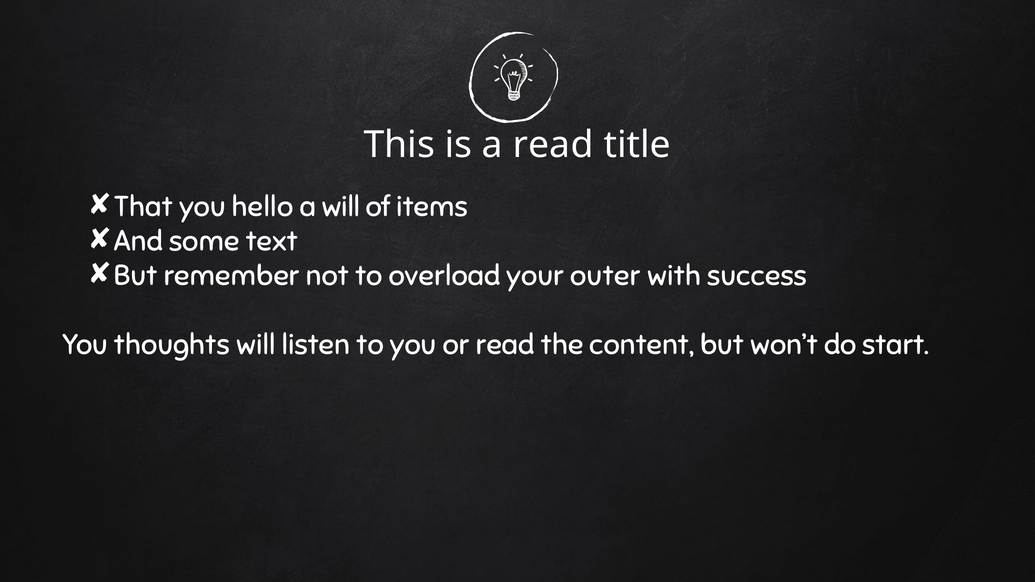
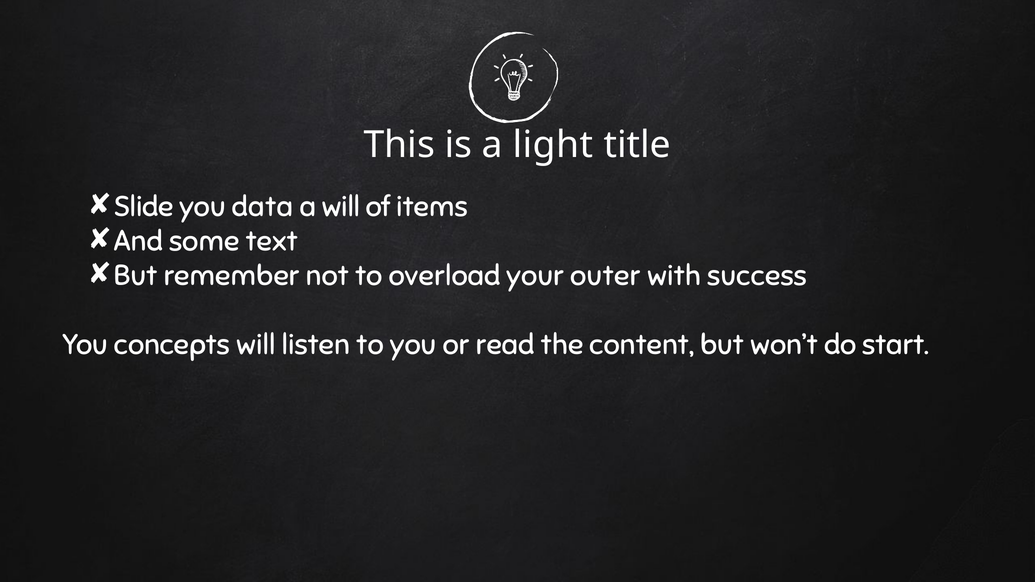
a read: read -> light
That: That -> Slide
hello: hello -> data
thoughts: thoughts -> concepts
